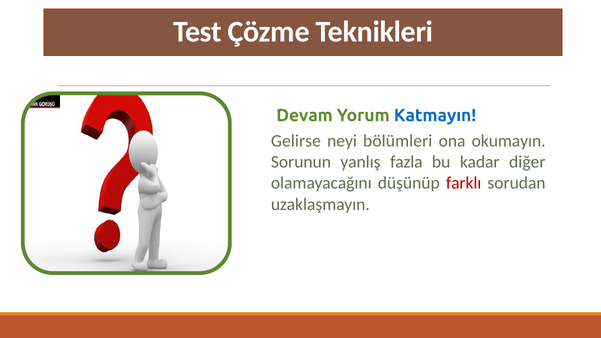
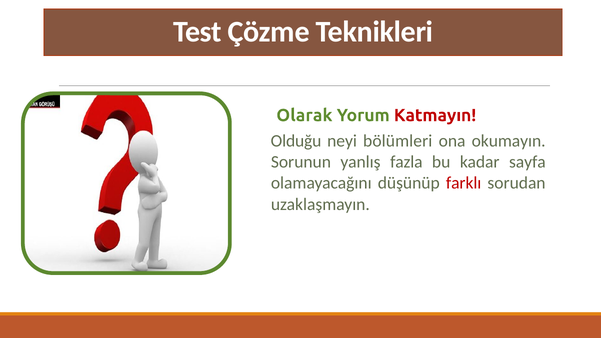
Devam: Devam -> Olarak
Katmayın colour: blue -> red
Gelirse: Gelirse -> Olduğu
diğer: diğer -> sayfa
